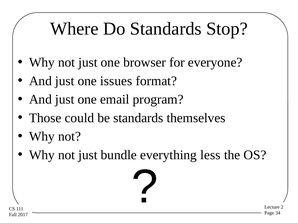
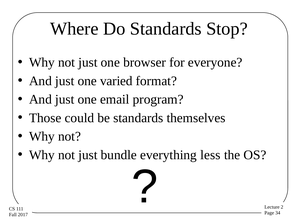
issues: issues -> varied
